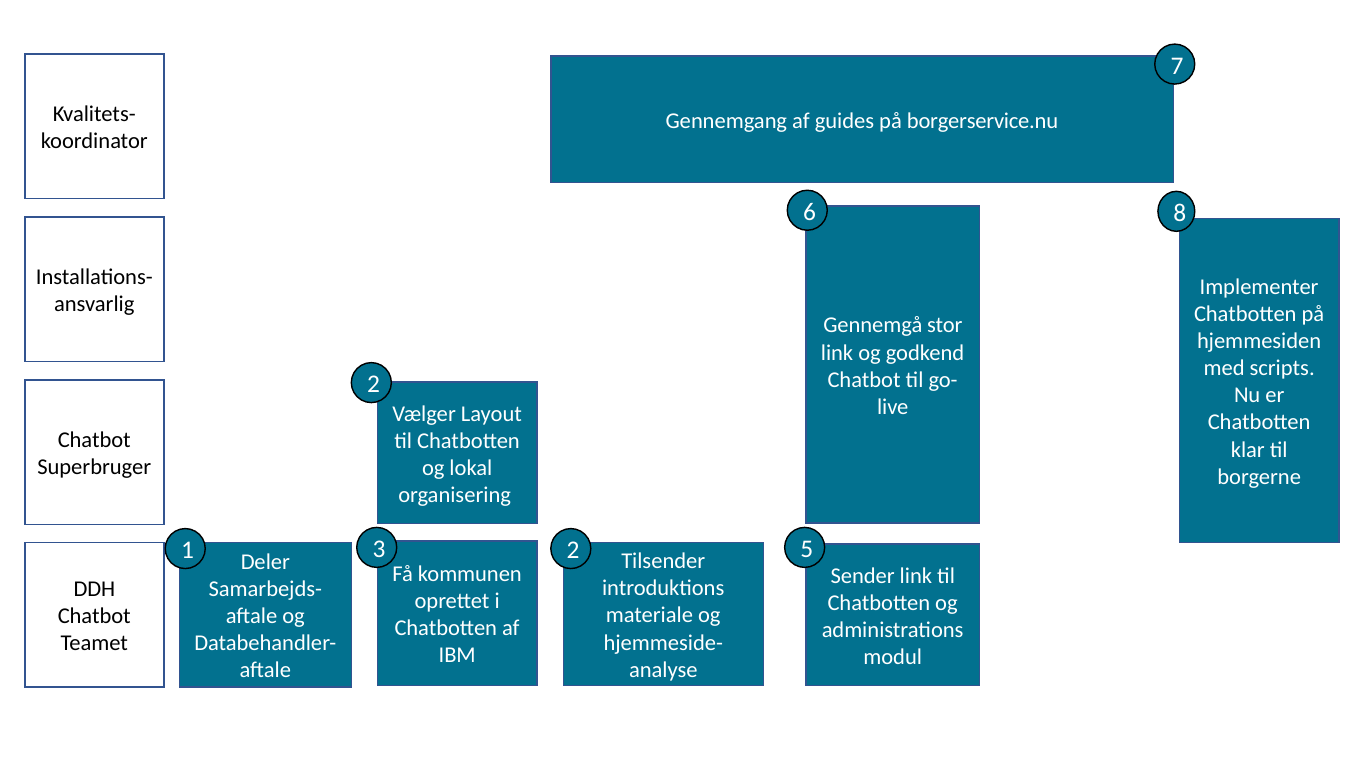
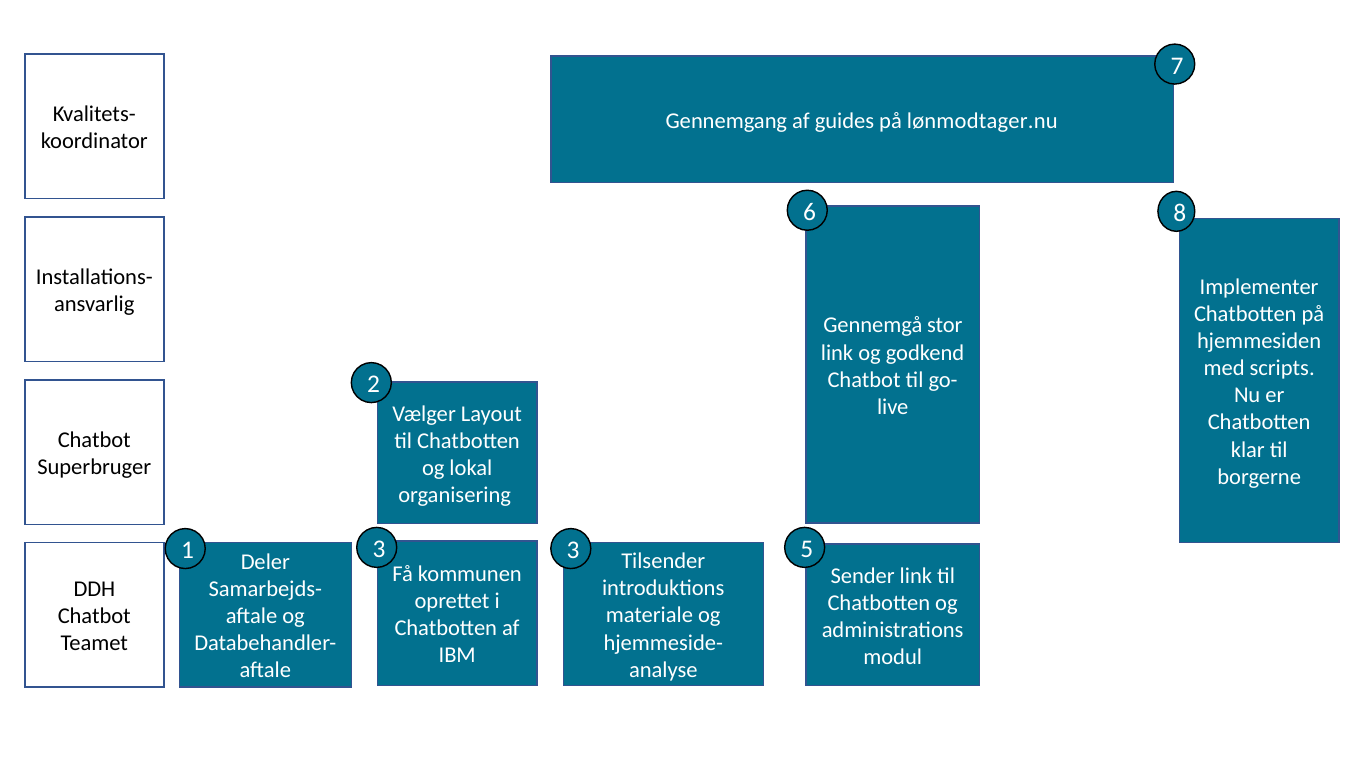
borgerservice.nu: borgerservice.nu -> lønmodtager.nu
1 2: 2 -> 3
